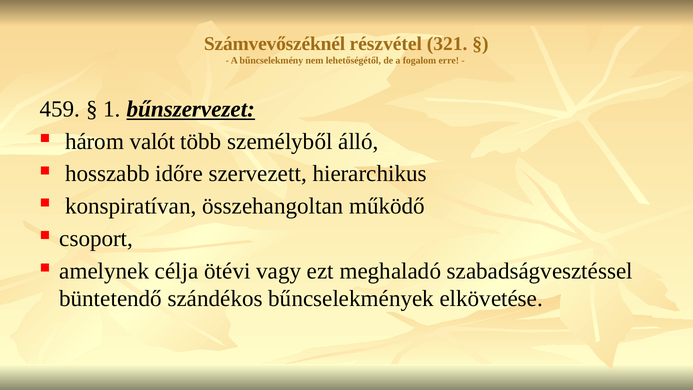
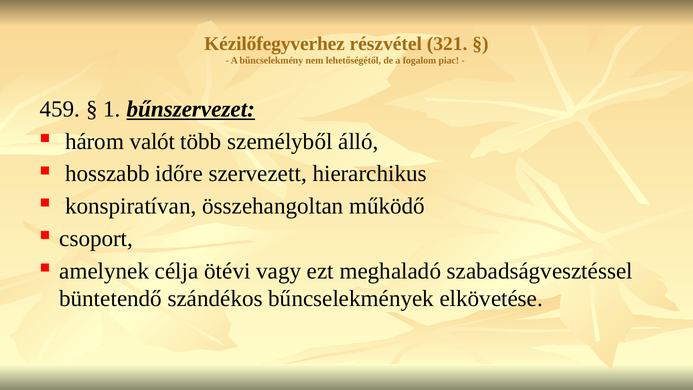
Számvevőszéknél: Számvevőszéknél -> Kézilőfegyverhez
erre: erre -> piac
